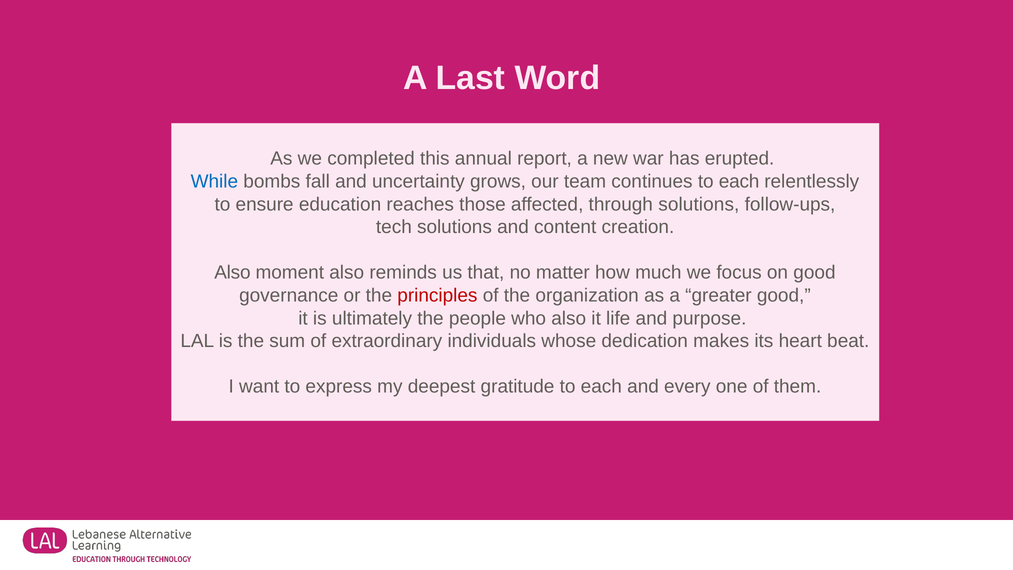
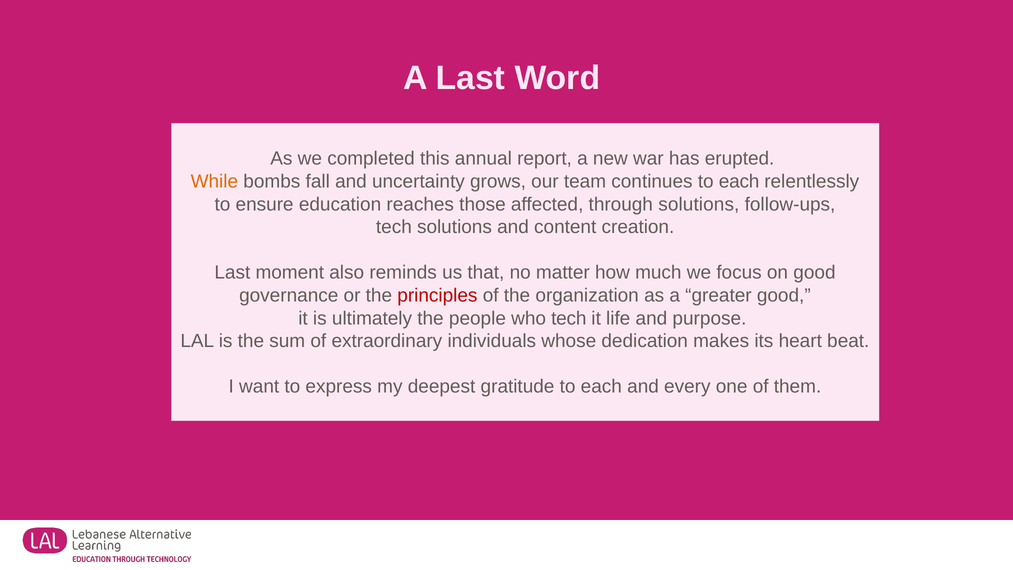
While colour: blue -> orange
Also at (232, 273): Also -> Last
who also: also -> tech
